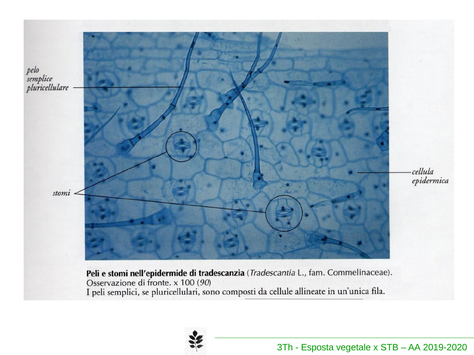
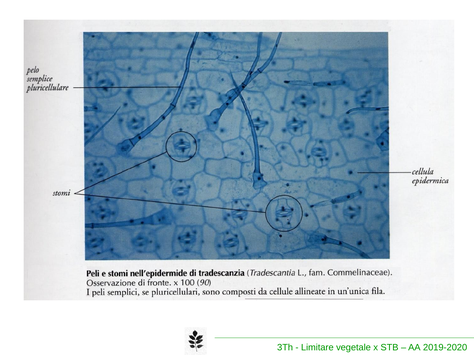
Esposta: Esposta -> Limitare
